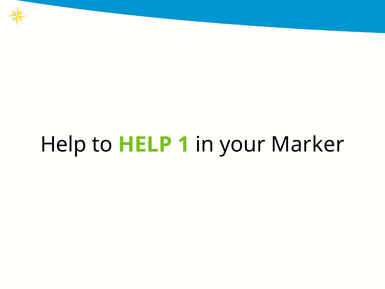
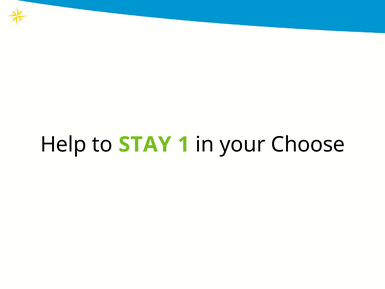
to HELP: HELP -> STAY
Marker: Marker -> Choose
